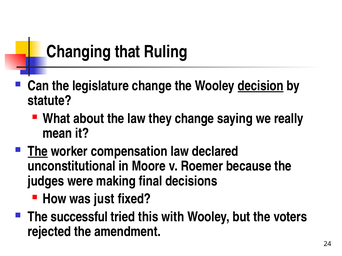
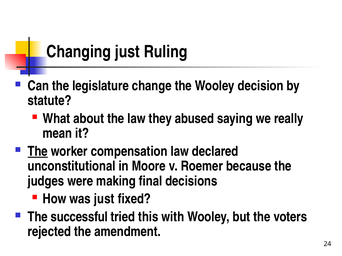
Changing that: that -> just
decision underline: present -> none
they change: change -> abused
